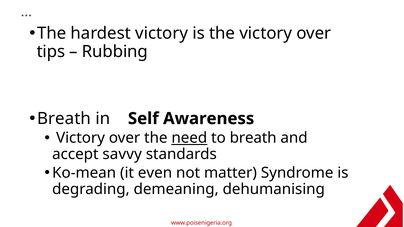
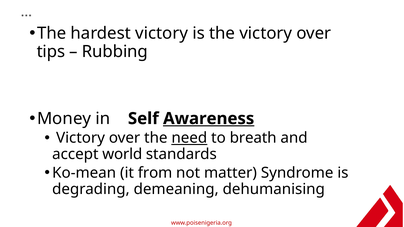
Breath at (64, 119): Breath -> Money
Awareness underline: none -> present
savvy: savvy -> world
even: even -> from
